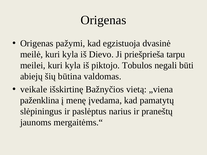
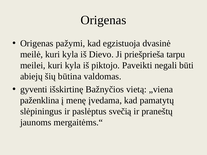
Tobulos: Tobulos -> Paveikti
veikale: veikale -> gyventi
narius: narius -> svečią
